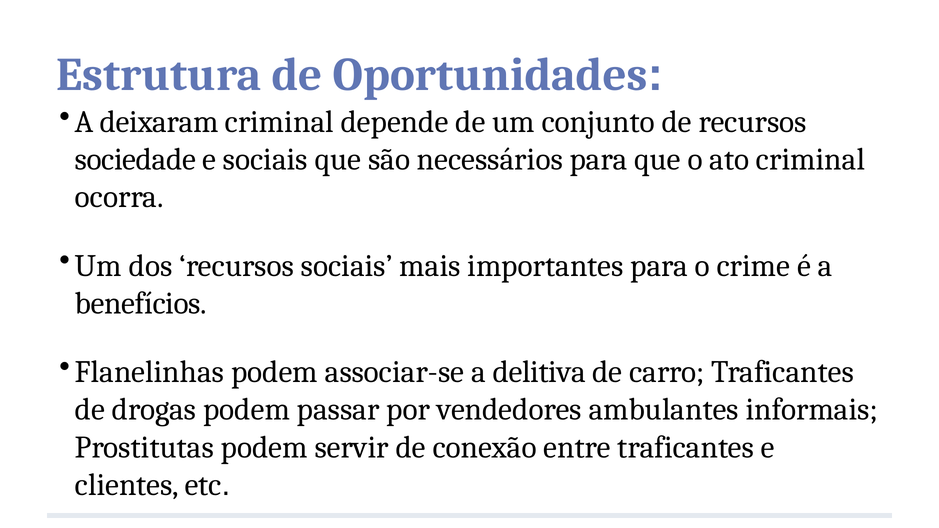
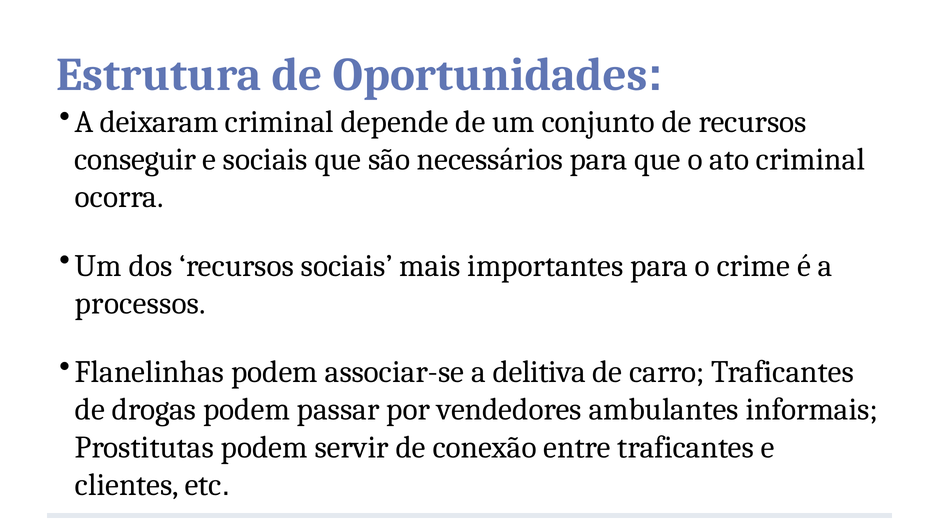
sociedade: sociedade -> conseguir
benefícios: benefícios -> processos
